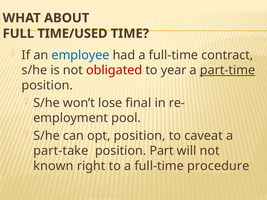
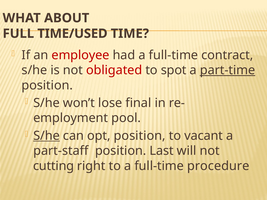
employee colour: blue -> red
year: year -> spot
S/he at (47, 136) underline: none -> present
caveat: caveat -> vacant
part-take: part-take -> part-staff
Part: Part -> Last
known: known -> cutting
